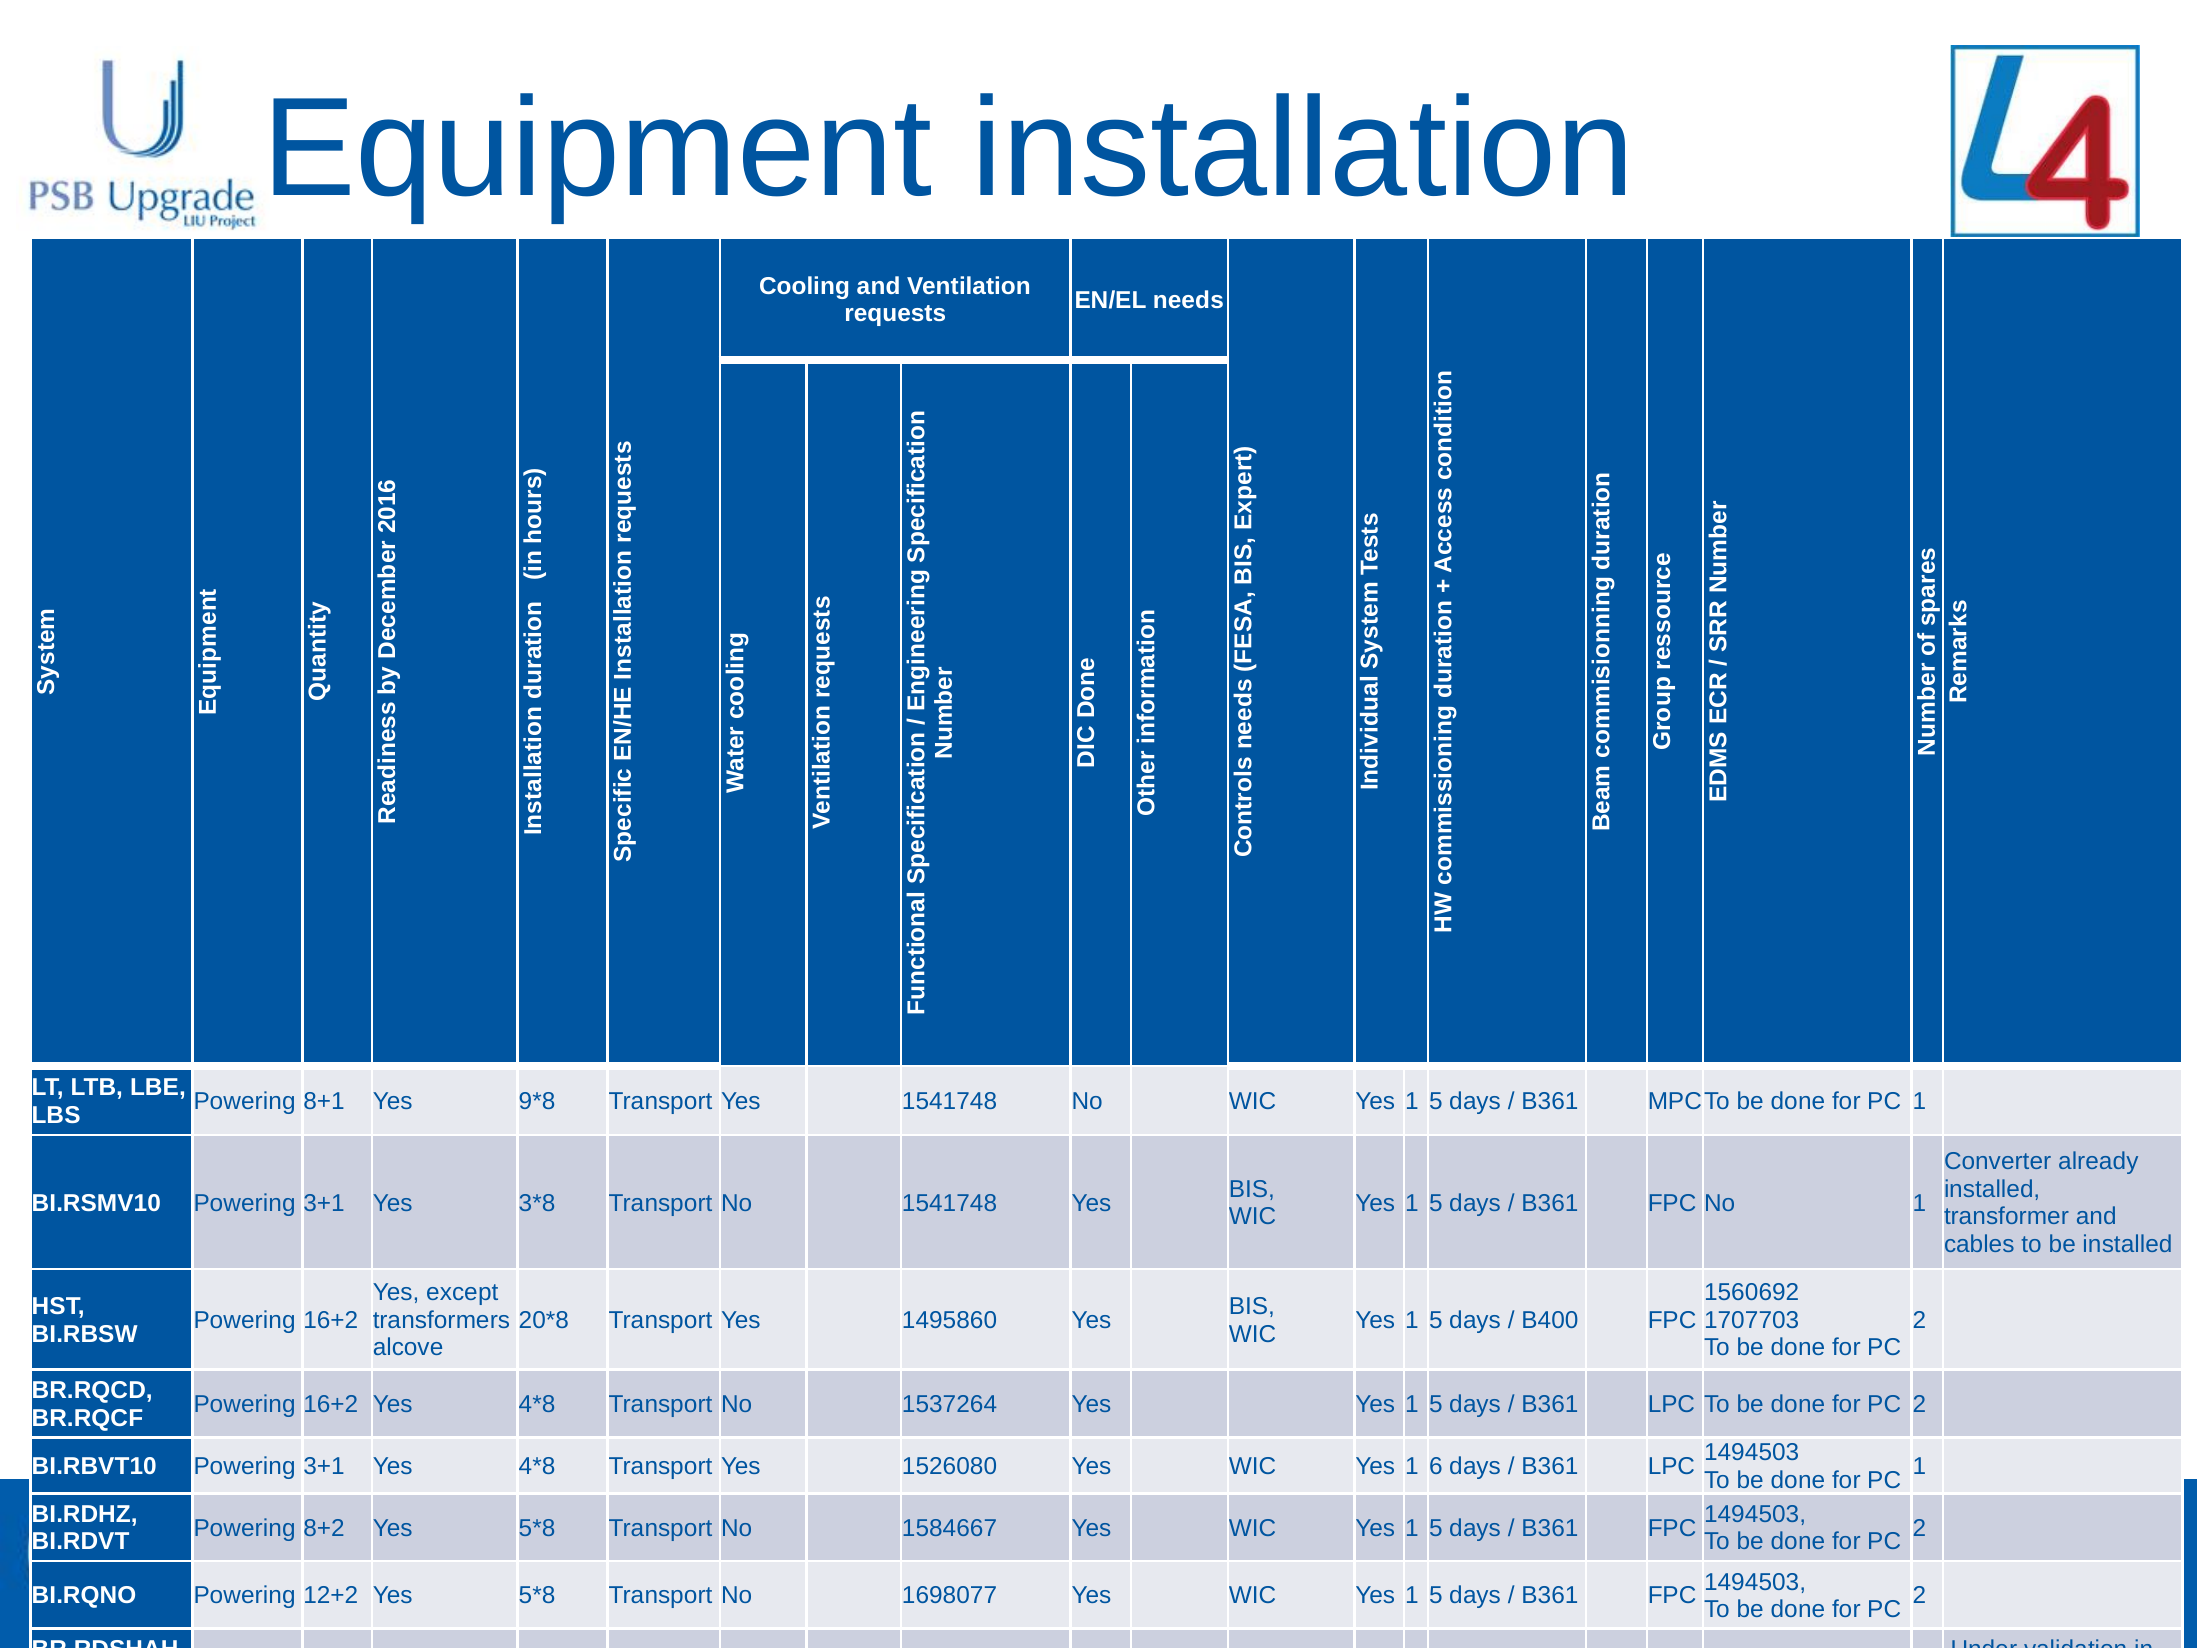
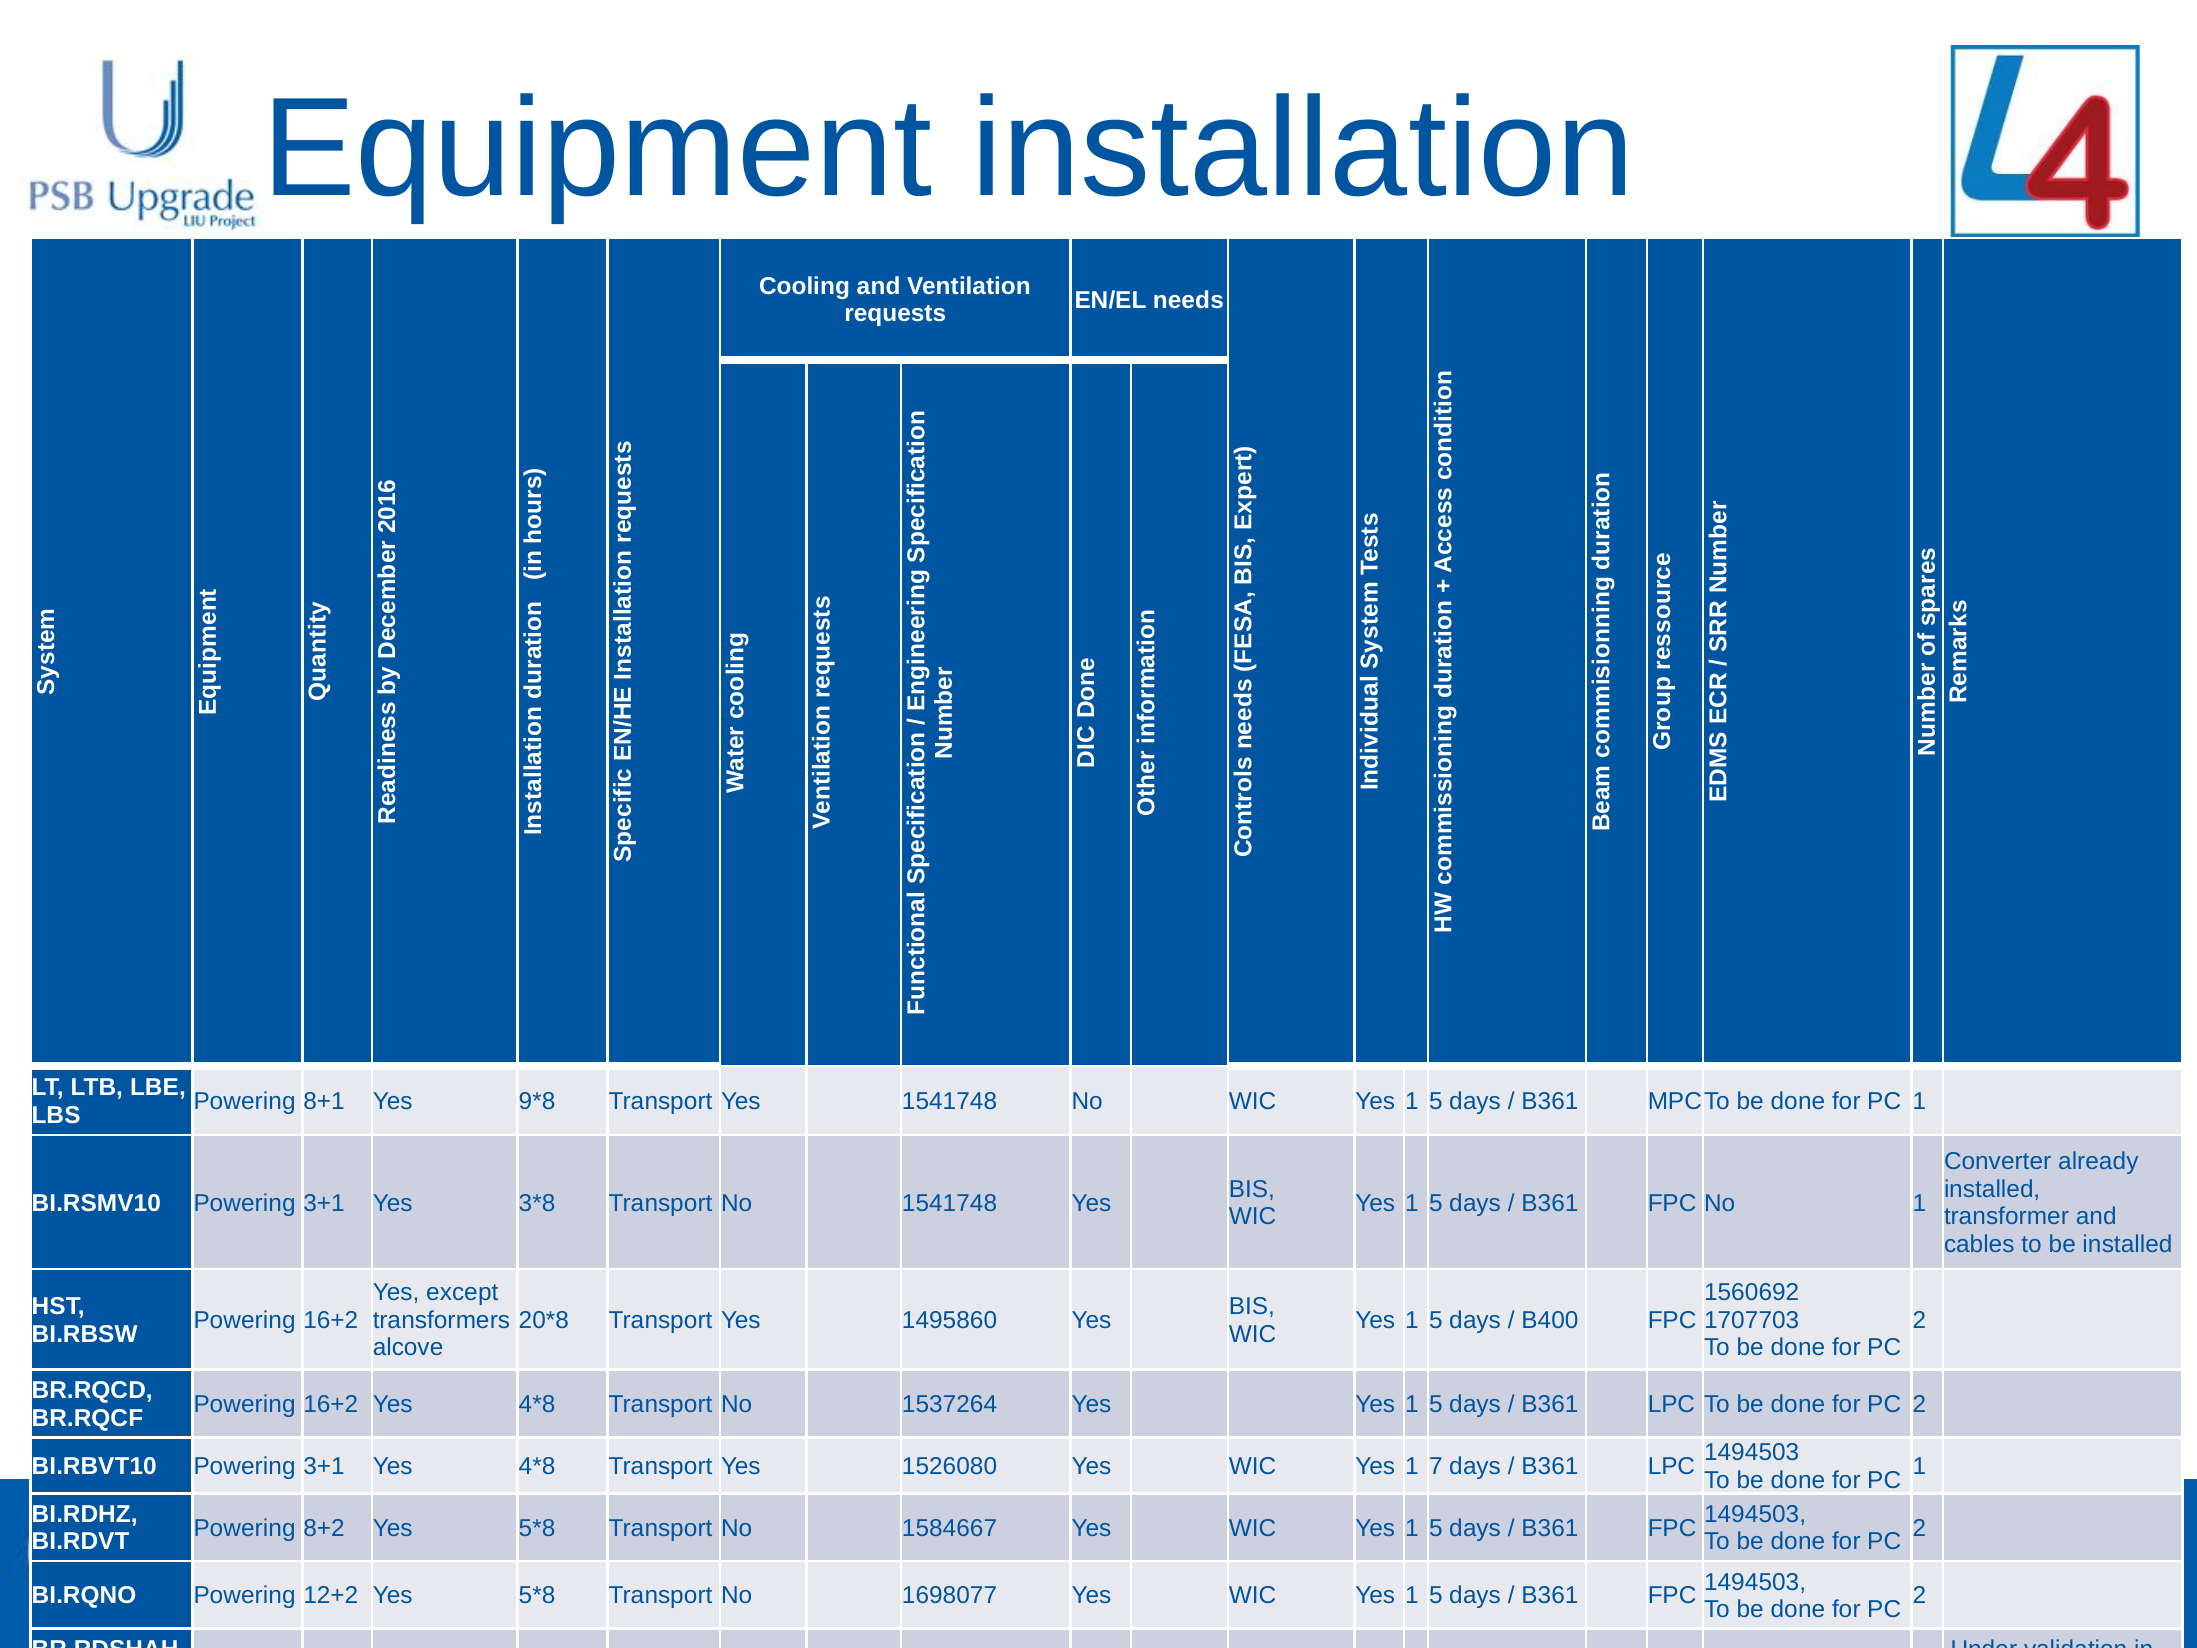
Yes 1 6: 6 -> 7
